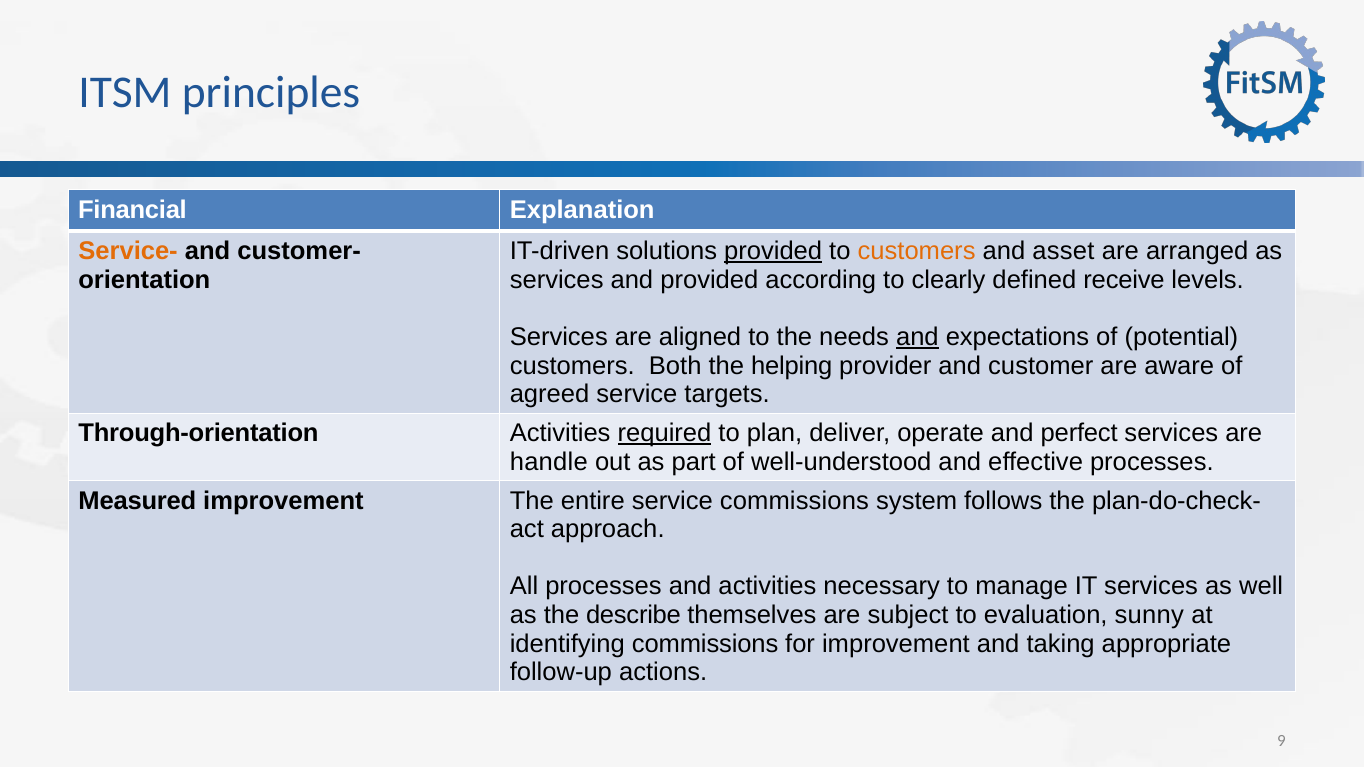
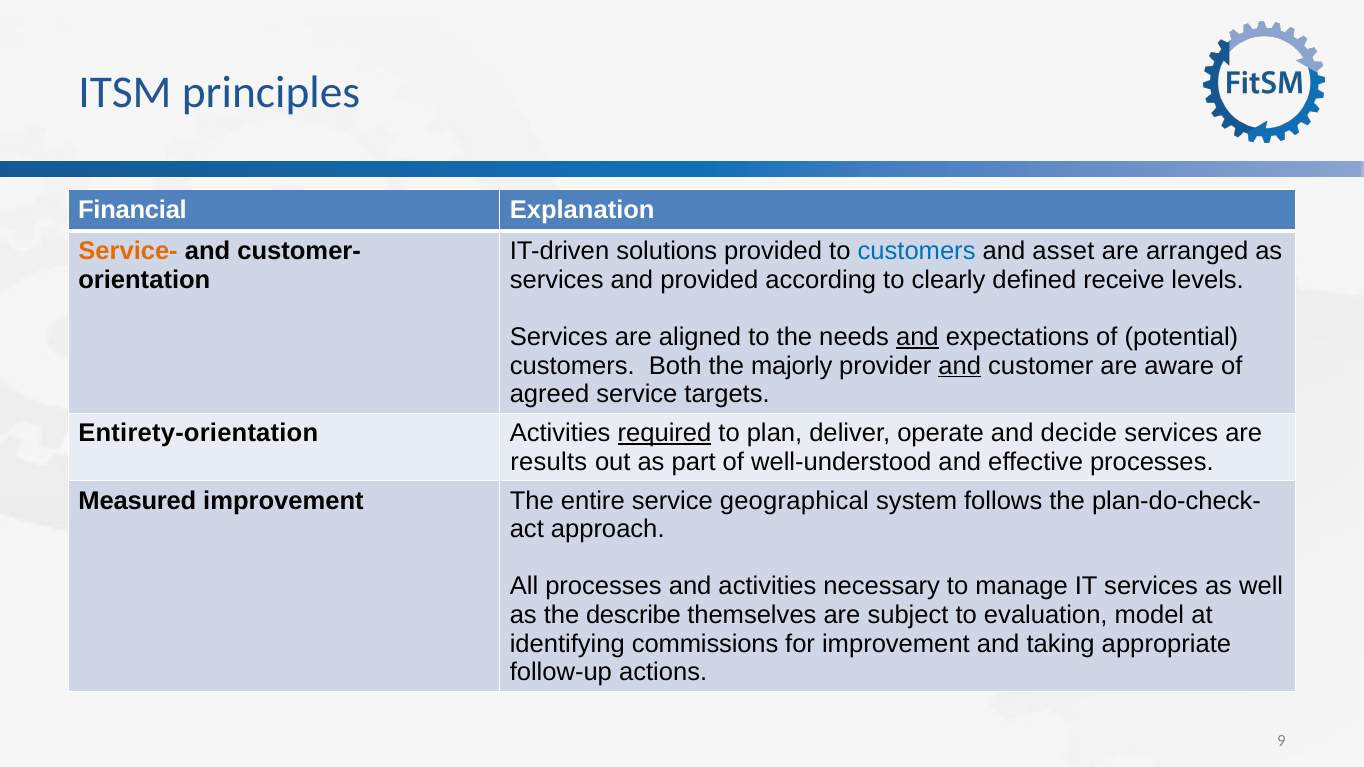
provided at (773, 251) underline: present -> none
customers at (917, 251) colour: orange -> blue
helping: helping -> majorly
and at (960, 366) underline: none -> present
Through-orientation: Through-orientation -> Entirety-orientation
perfect: perfect -> decide
handle: handle -> results
service commissions: commissions -> geographical
sunny: sunny -> model
